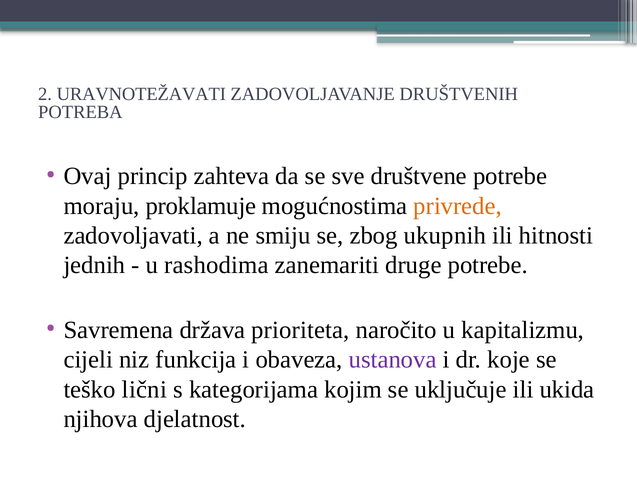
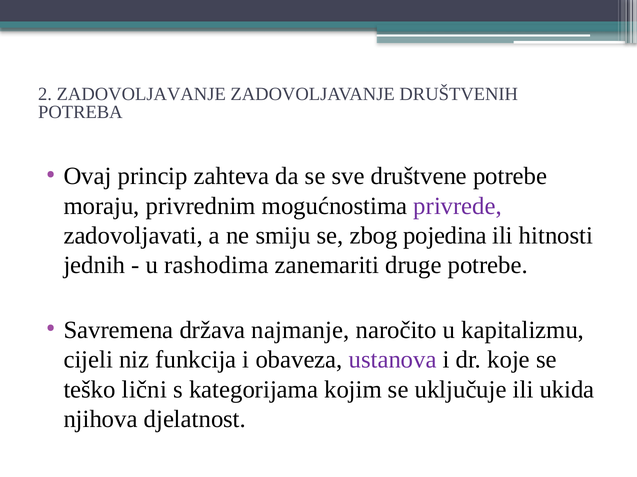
2 URAVNOTEŽAVATI: URAVNOTEŽAVATI -> ZADOVOLJAVANJE
proklamuje: proklamuje -> privrednim
privrede colour: orange -> purple
ukupnih: ukupnih -> pojedina
prioriteta: prioriteta -> najmanje
